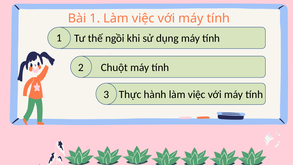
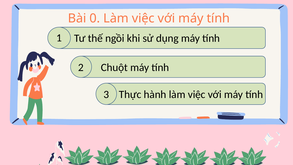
Bài 1: 1 -> 0
